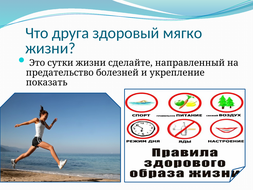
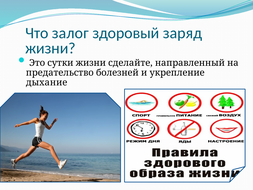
друга: друга -> залог
мягко: мягко -> заряд
показать: показать -> дыхание
